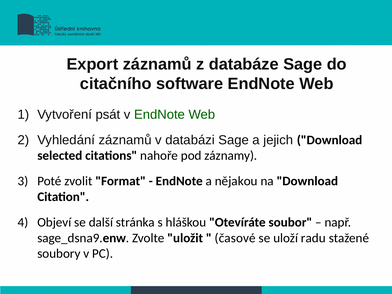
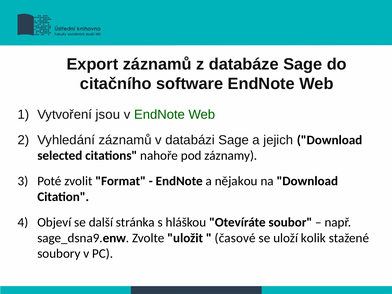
psát: psát -> jsou
radu: radu -> kolik
